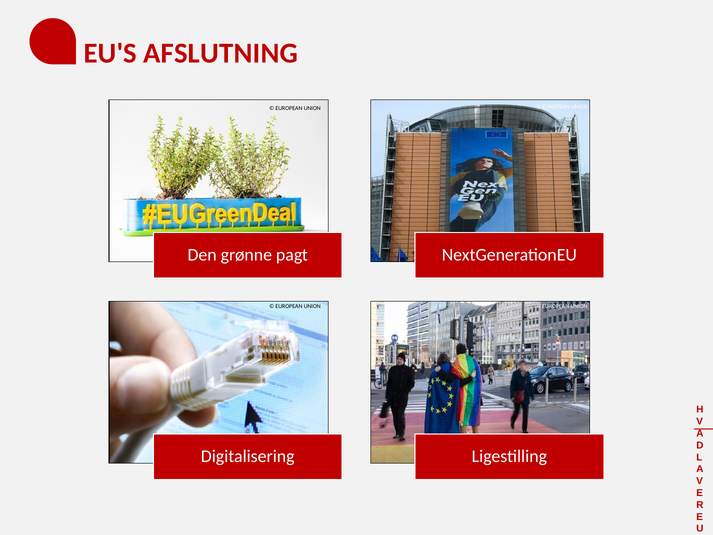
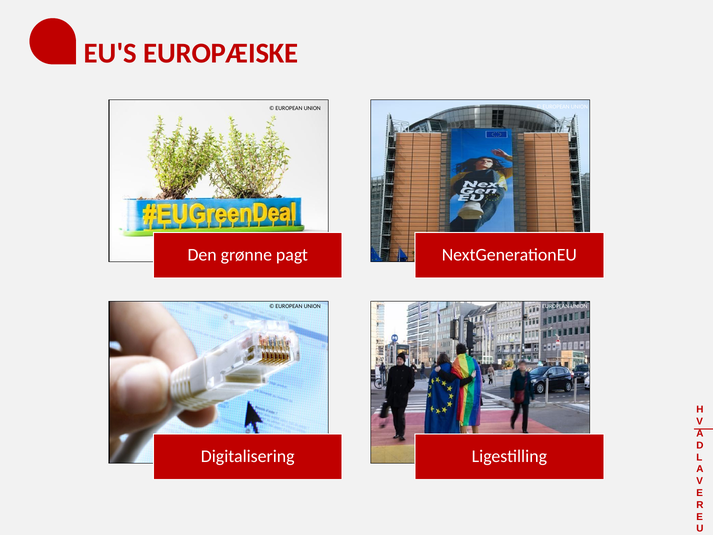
AFSLUTNING: AFSLUTNING -> EUROPÆISKE
